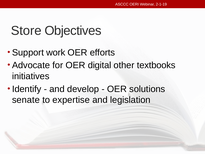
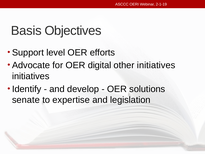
Store: Store -> Basis
work: work -> level
other textbooks: textbooks -> initiatives
